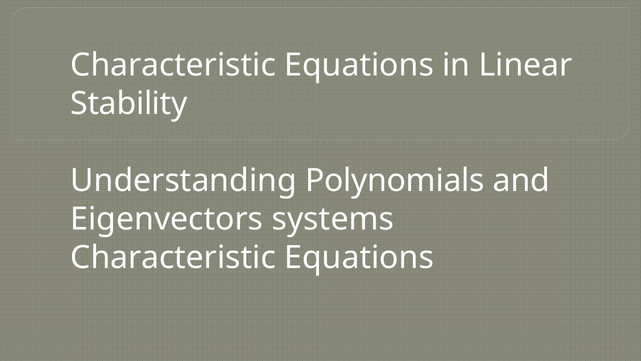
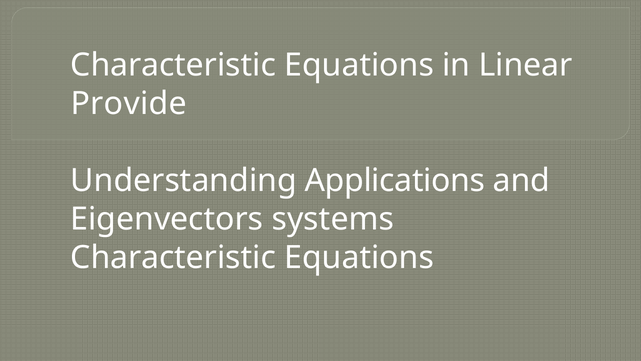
Stability: Stability -> Provide
Polynomials: Polynomials -> Applications
